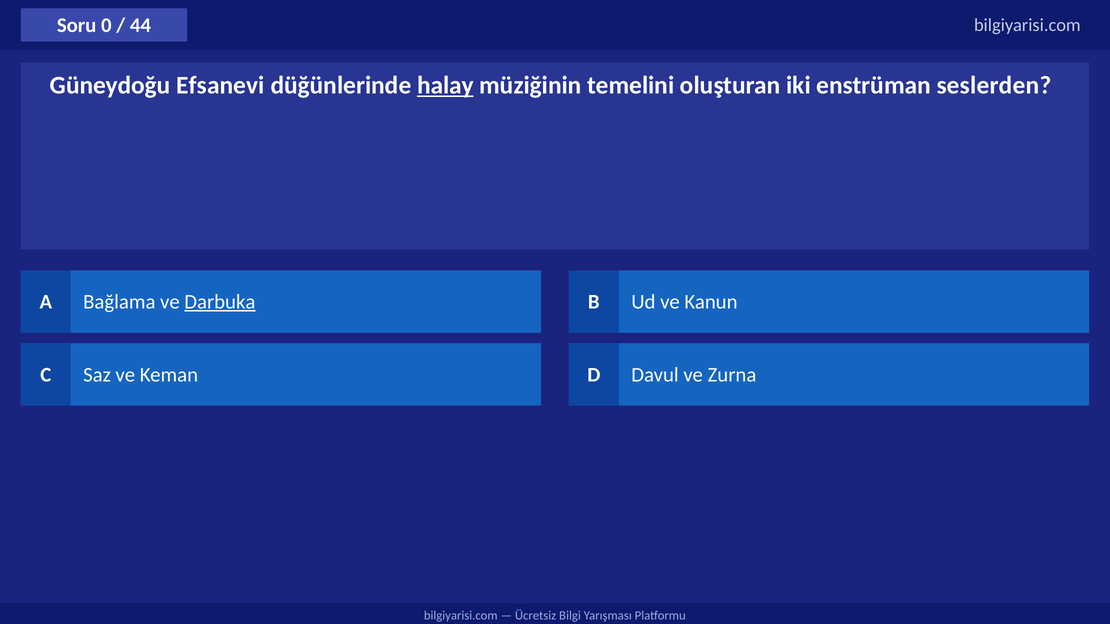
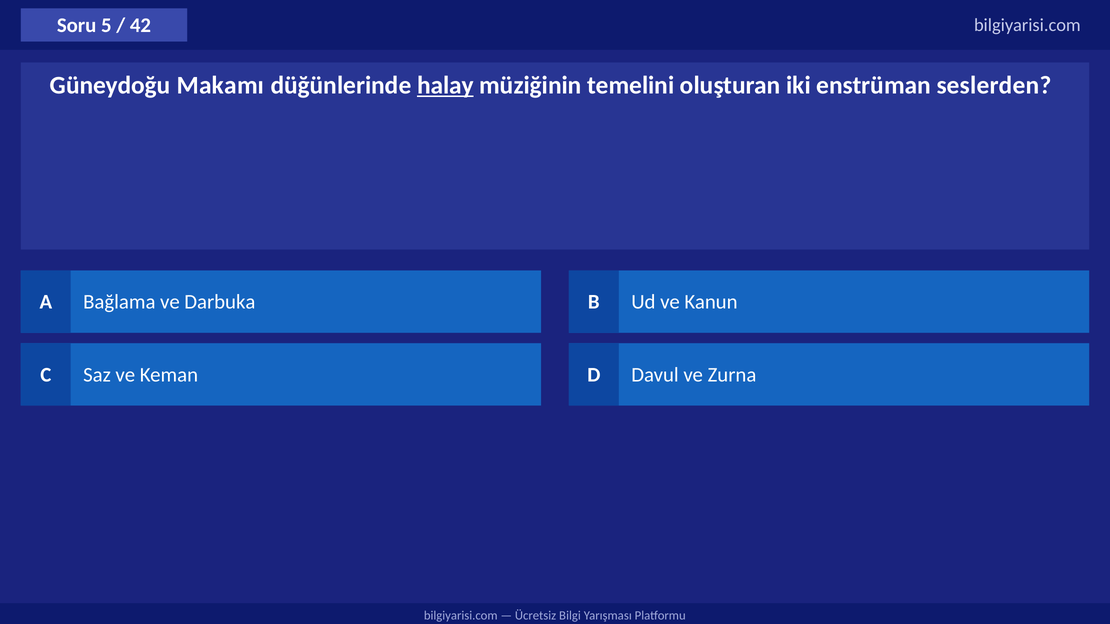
0: 0 -> 5
44: 44 -> 42
Efsanevi: Efsanevi -> Makamı
Darbuka underline: present -> none
